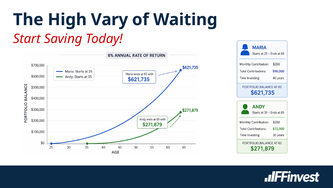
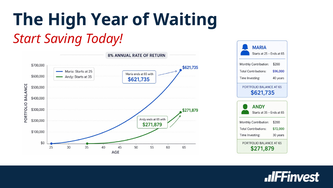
Vary: Vary -> Year
